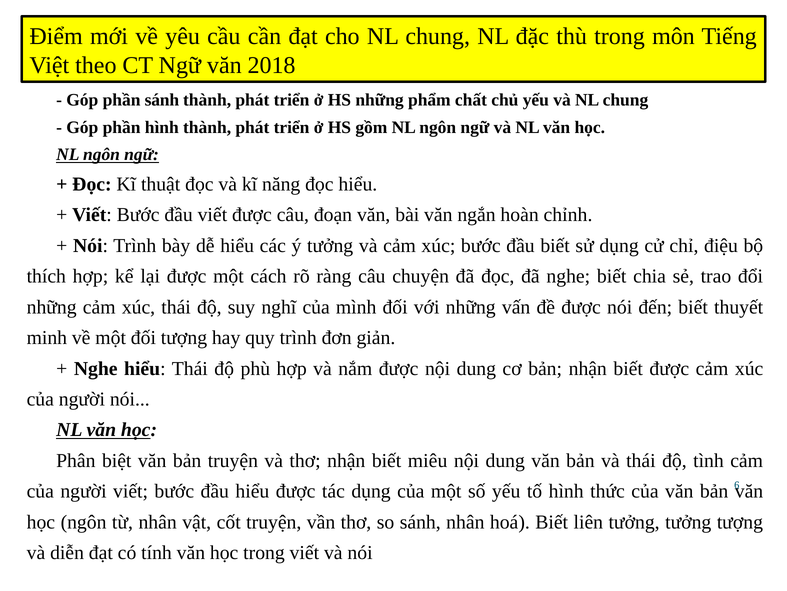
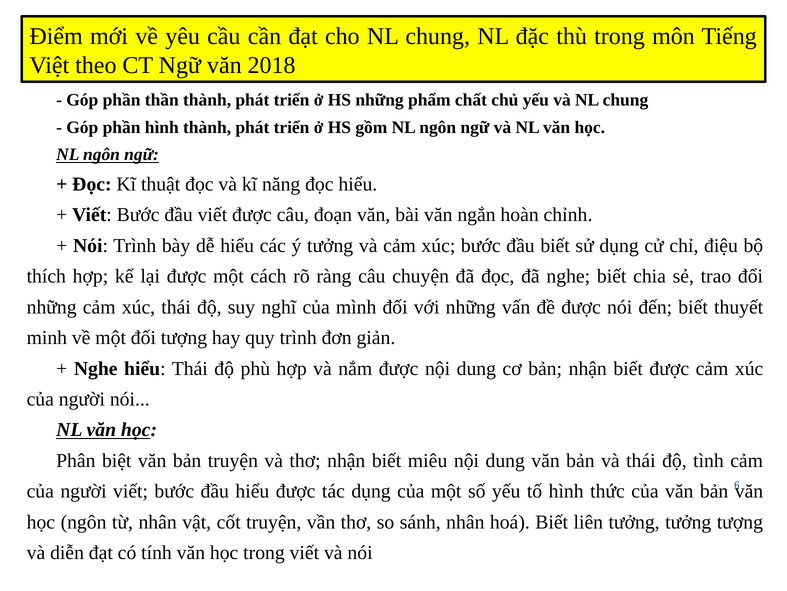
phần sánh: sánh -> thần
